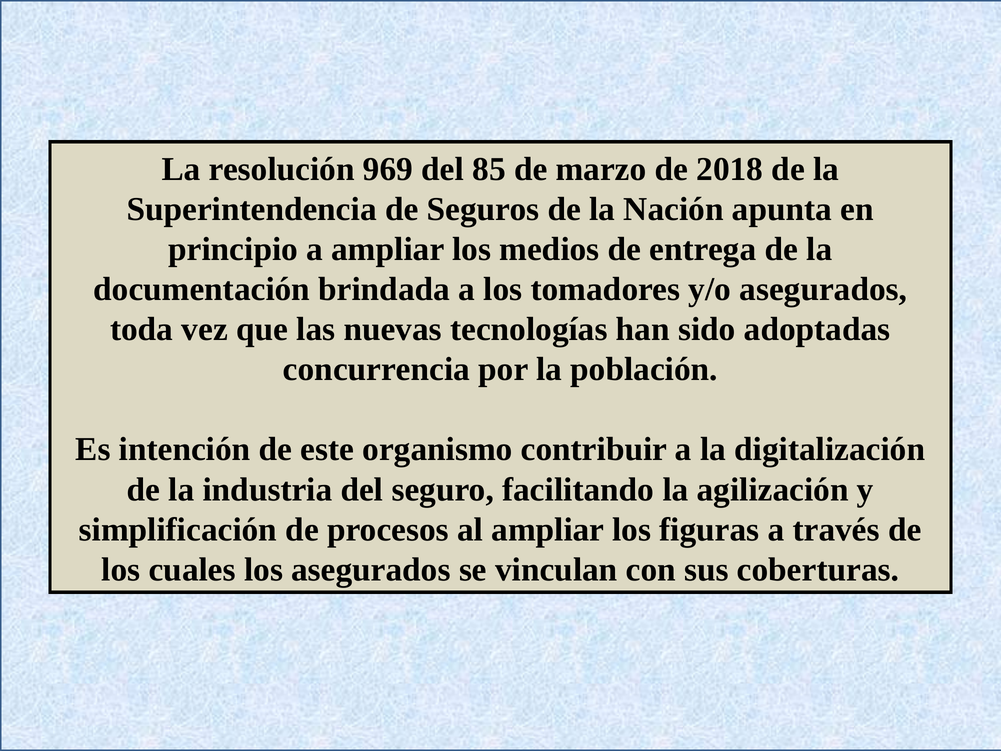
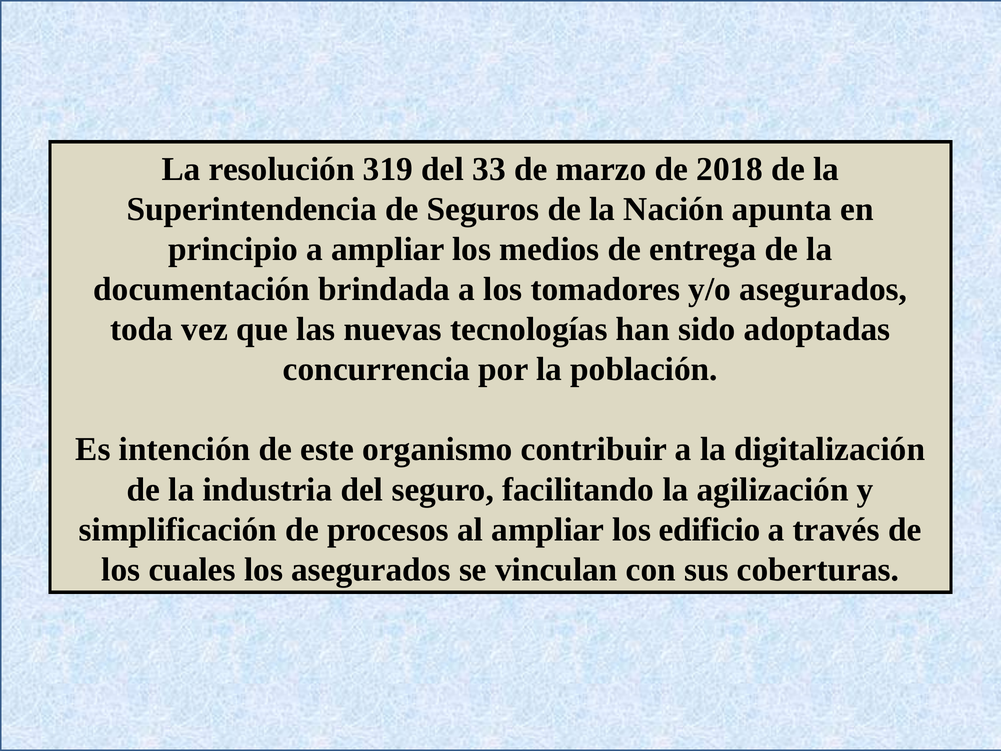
969: 969 -> 319
85: 85 -> 33
figuras: figuras -> edificio
